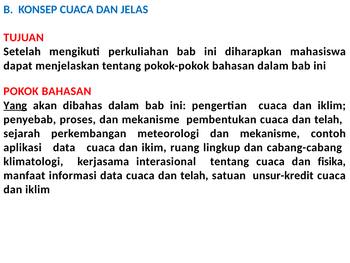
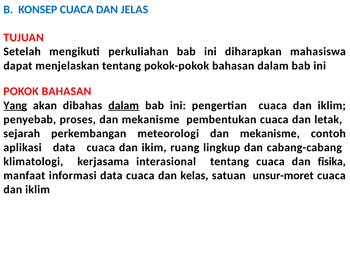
dalam at (124, 105) underline: none -> present
pembentukan cuaca dan telah: telah -> letak
data cuaca dan telah: telah -> kelas
unsur-kredit: unsur-kredit -> unsur-moret
